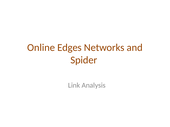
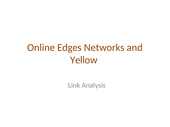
Spider: Spider -> Yellow
